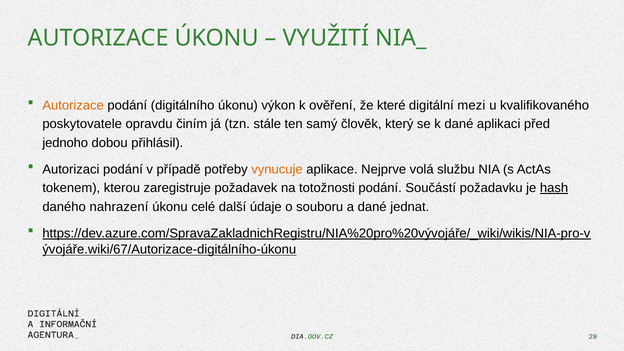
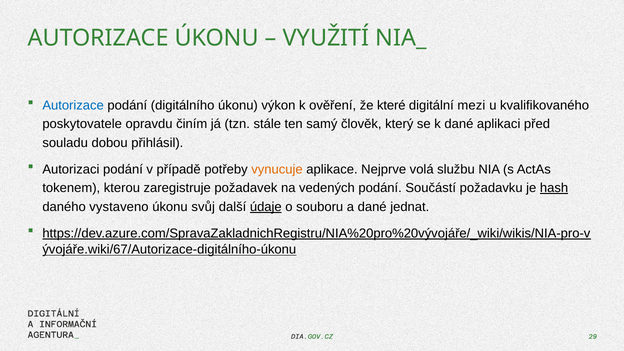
Autorizace at (73, 105) colour: orange -> blue
jednoho: jednoho -> souladu
totožnosti: totožnosti -> vedených
nahrazení: nahrazení -> vystaveno
celé: celé -> svůj
údaje underline: none -> present
